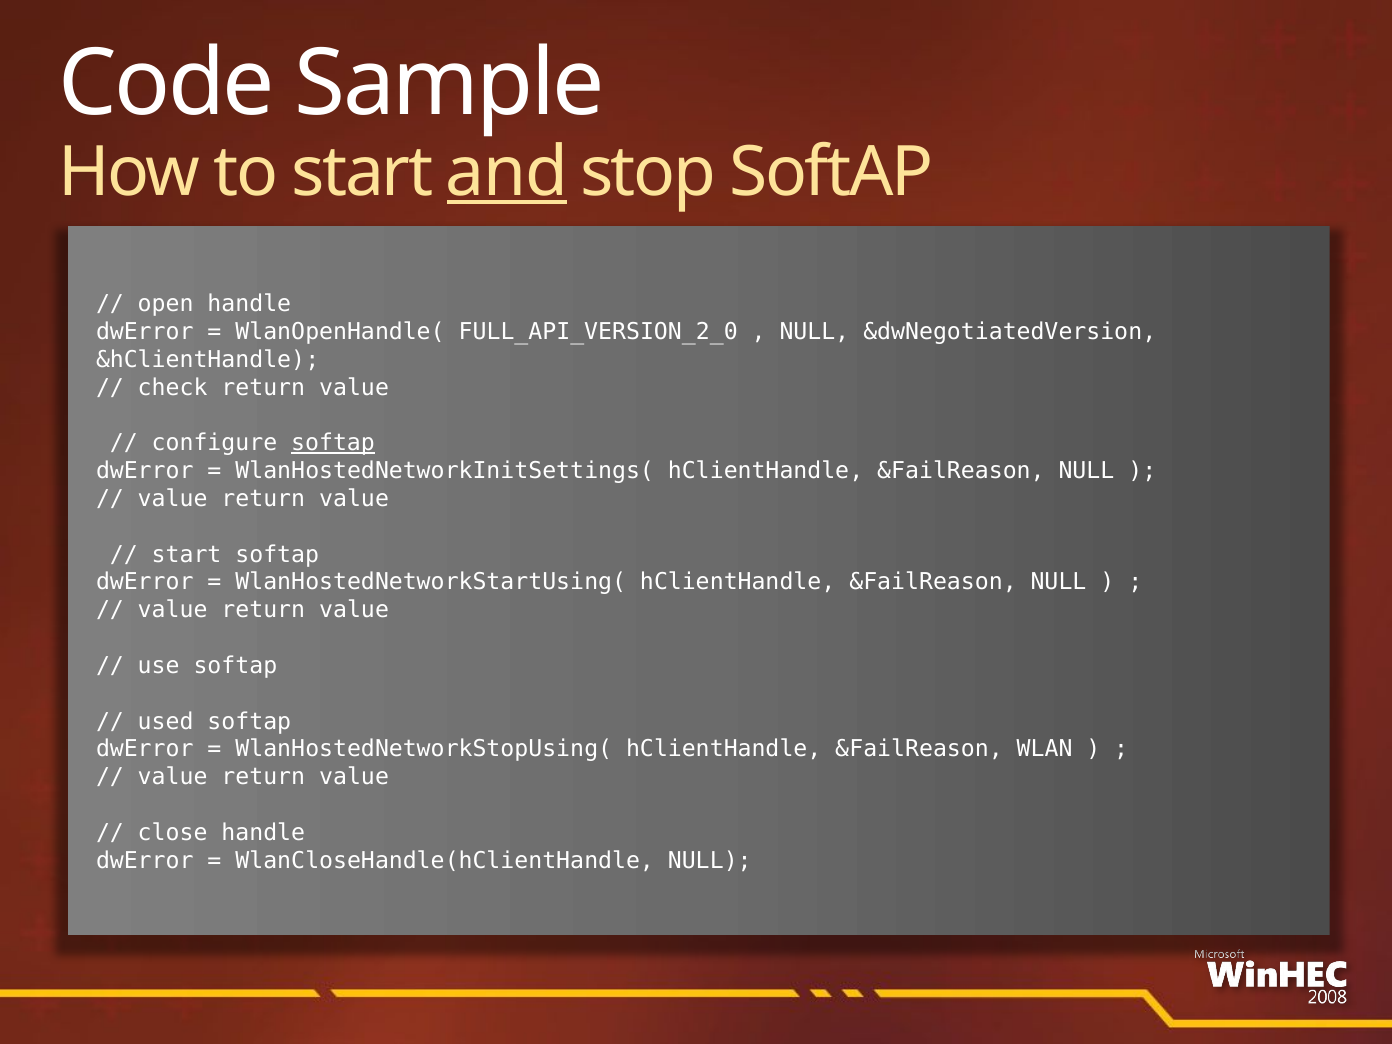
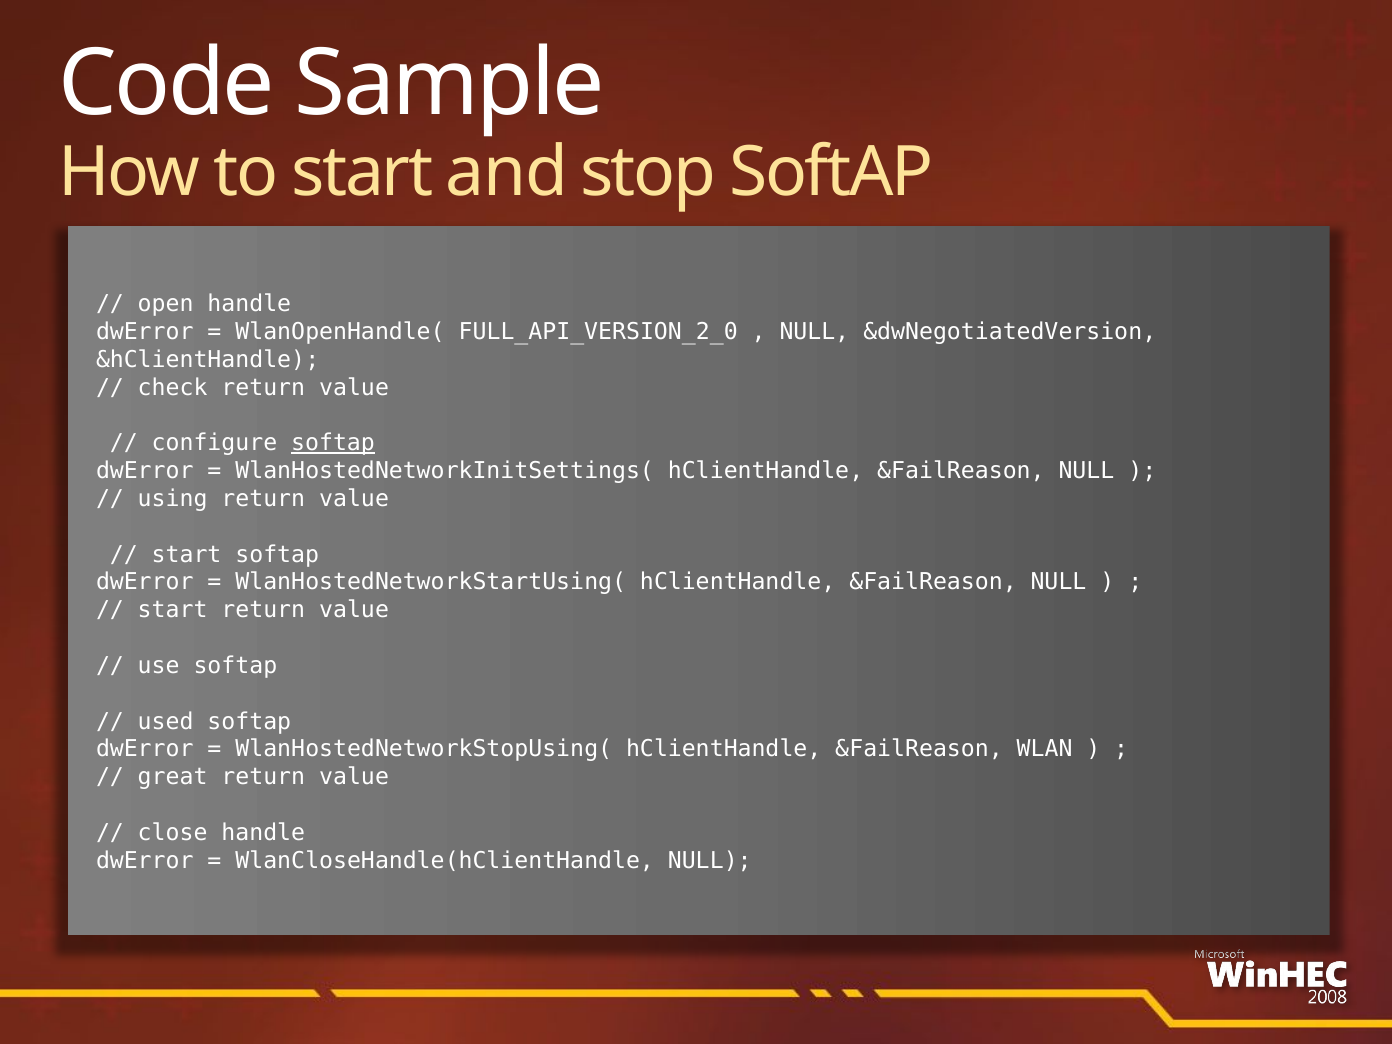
and underline: present -> none
value at (173, 499): value -> using
value at (173, 610): value -> start
value at (173, 777): value -> great
